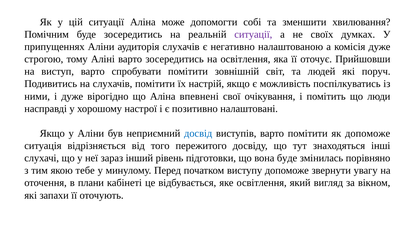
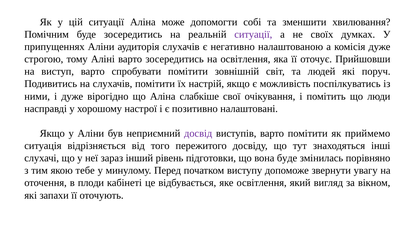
впевнені: впевнені -> слабкіше
досвід colour: blue -> purple
як допоможе: допоможе -> приймемо
плани: плани -> плоди
